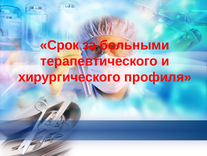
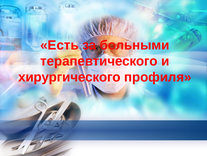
Срок: Срок -> Есть
